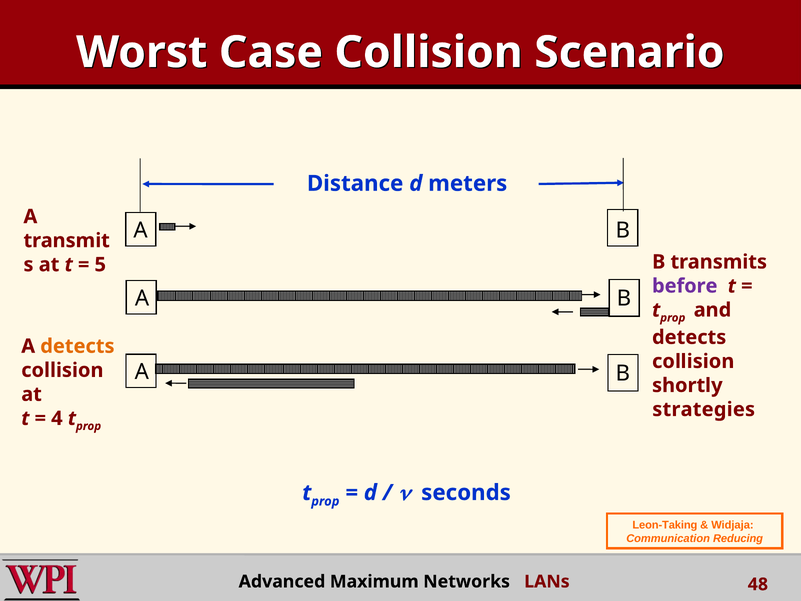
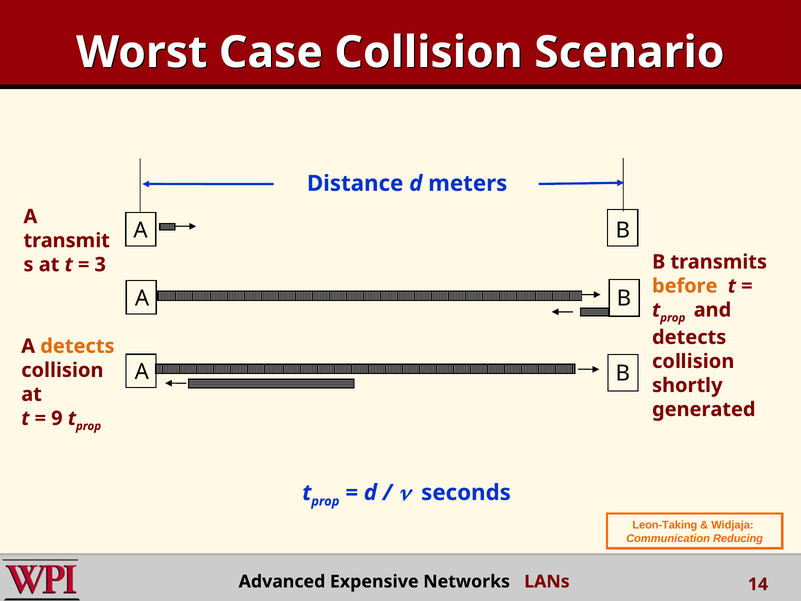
5: 5 -> 3
before colour: purple -> orange
strategies: strategies -> generated
4: 4 -> 9
Maximum: Maximum -> Expensive
48: 48 -> 14
